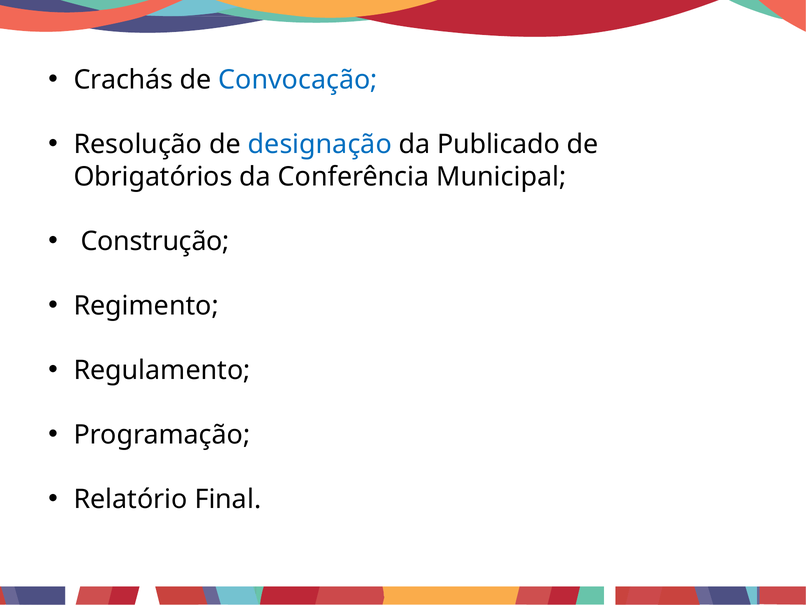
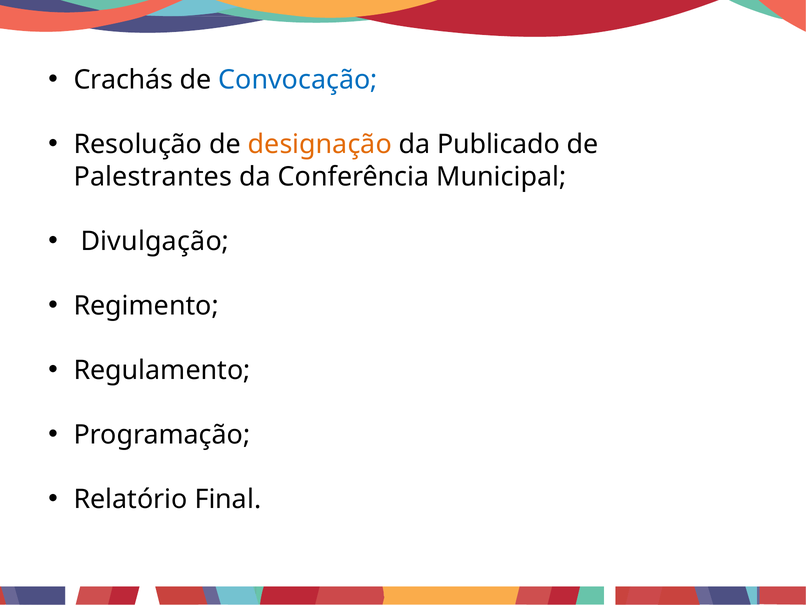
designação colour: blue -> orange
Obrigatórios: Obrigatórios -> Palestrantes
Construção: Construção -> Divulgação
